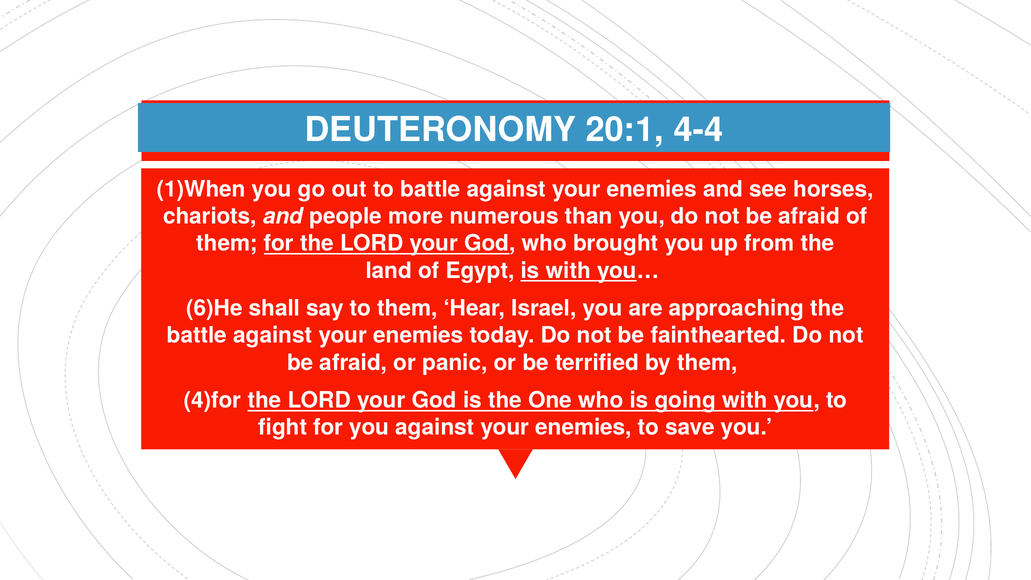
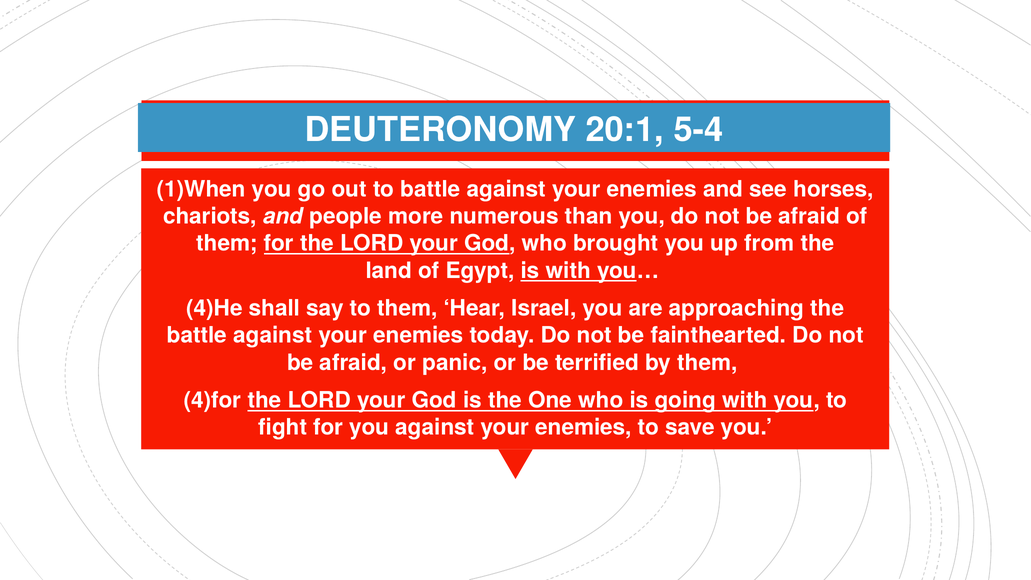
4-4: 4-4 -> 5-4
6)He: 6)He -> 4)He
